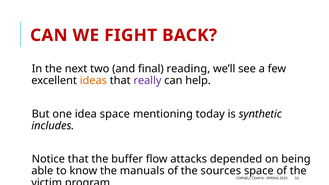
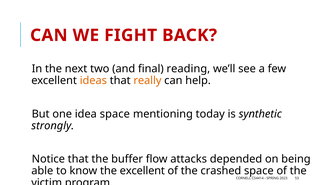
really colour: purple -> orange
includes: includes -> strongly
the manuals: manuals -> excellent
sources: sources -> crashed
